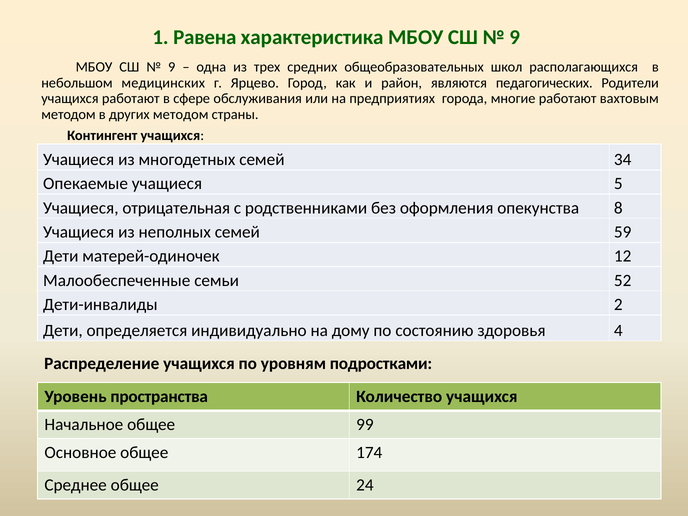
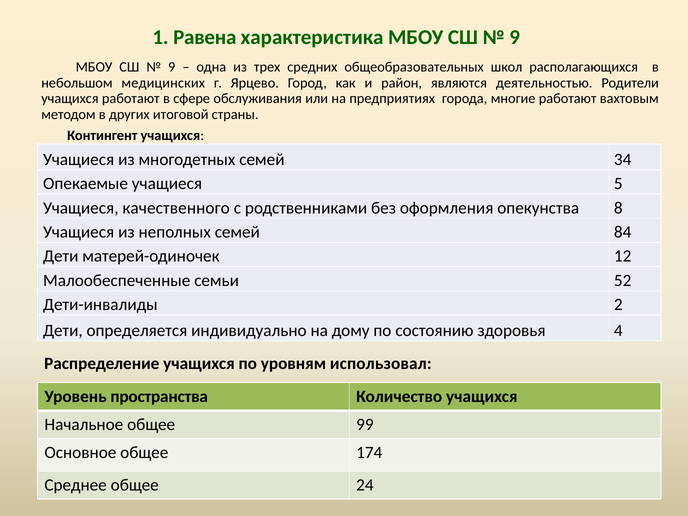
педагогических: педагогических -> деятельностью
других методом: методом -> итоговой
отрицательная: отрицательная -> качественного
59: 59 -> 84
подростками: подростками -> использовал
